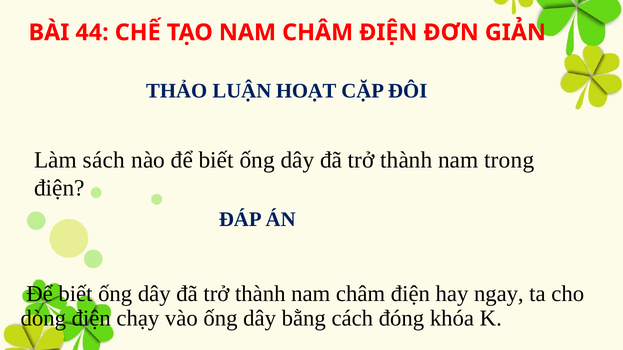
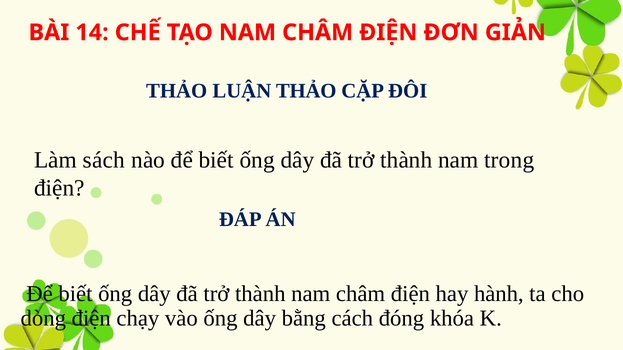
44: 44 -> 14
LUẬN HOẠT: HOẠT -> THẢO
ngay: ngay -> hành
